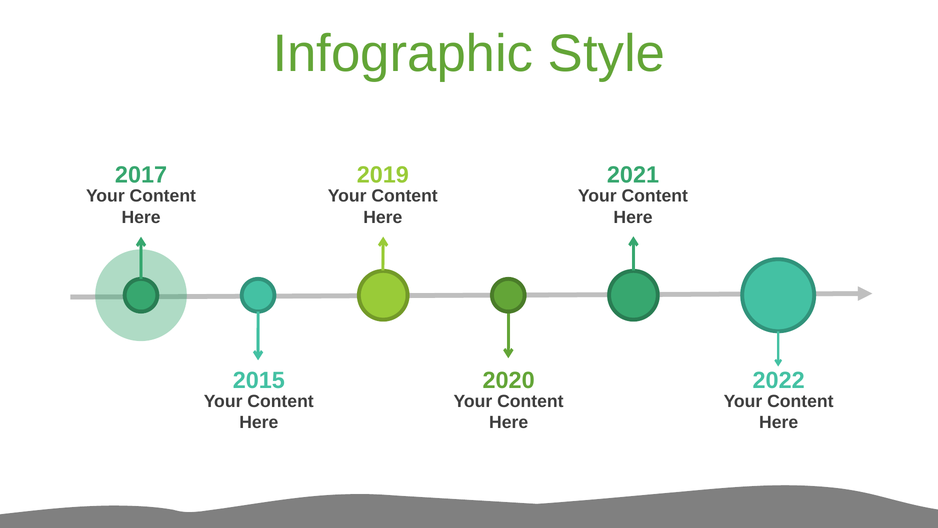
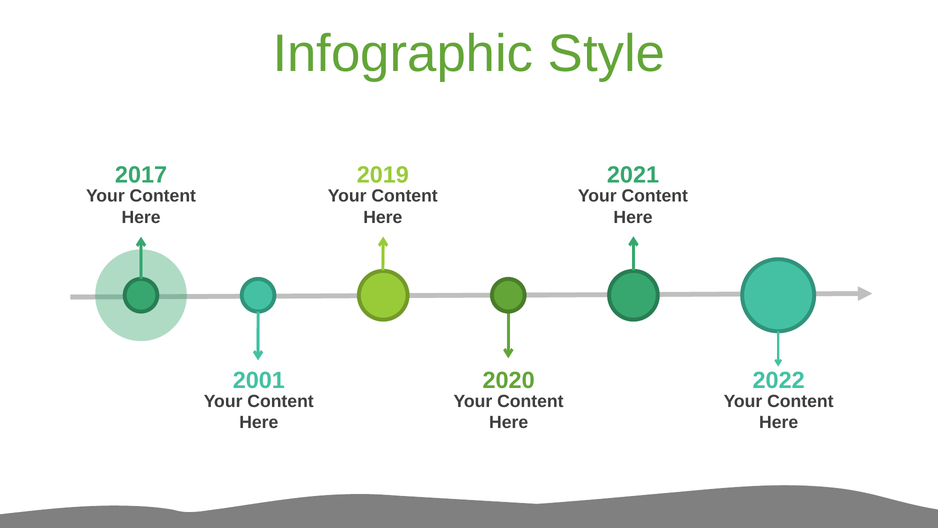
2015: 2015 -> 2001
